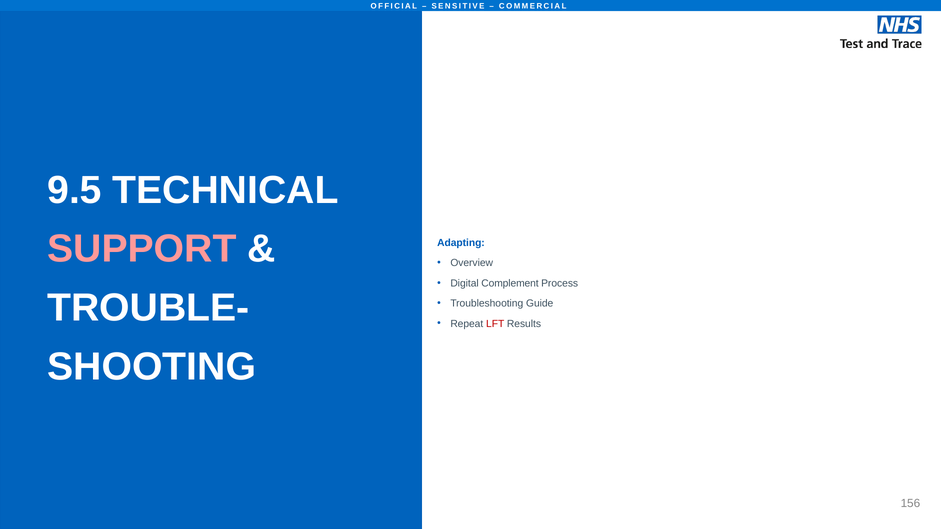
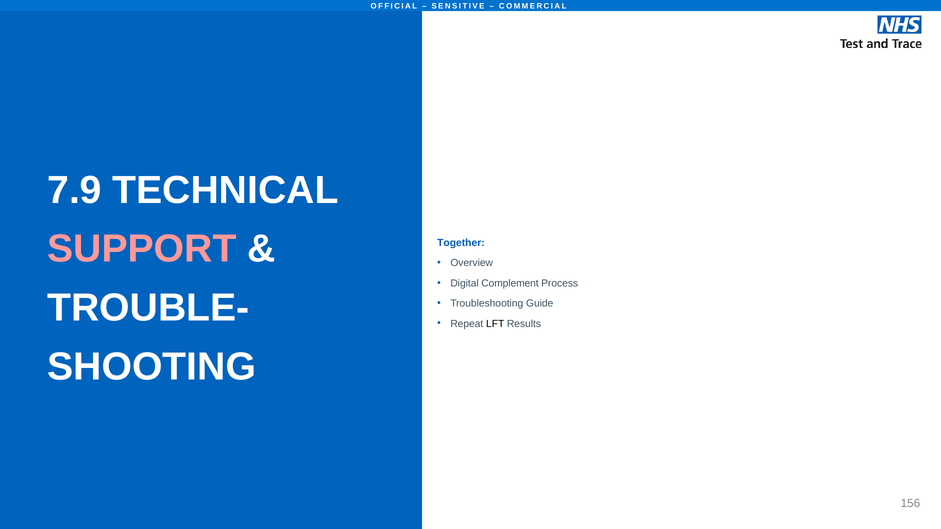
9.5: 9.5 -> 7.9
Adapting: Adapting -> Together
LFT colour: red -> black
